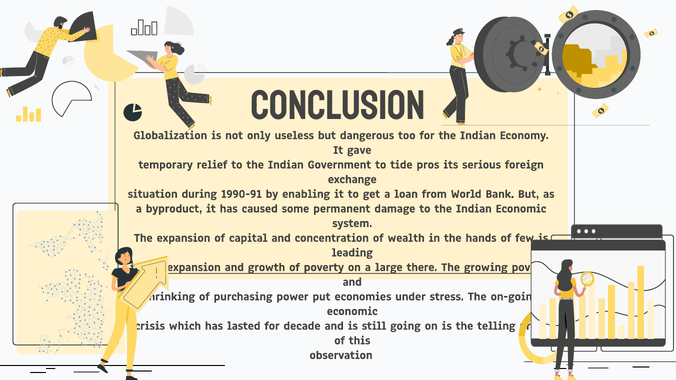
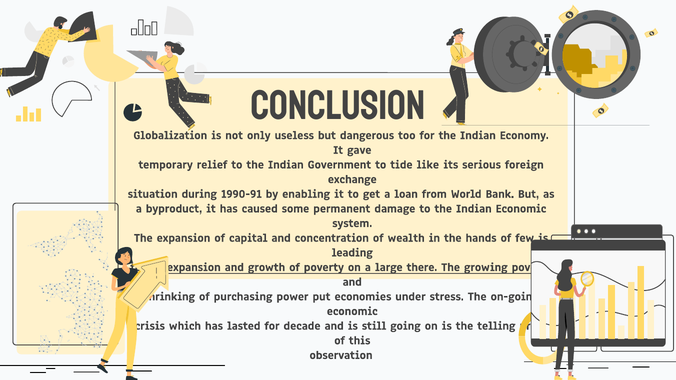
pros: pros -> like
